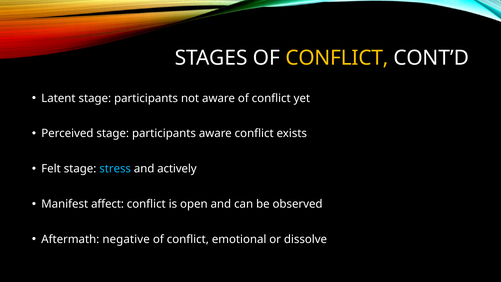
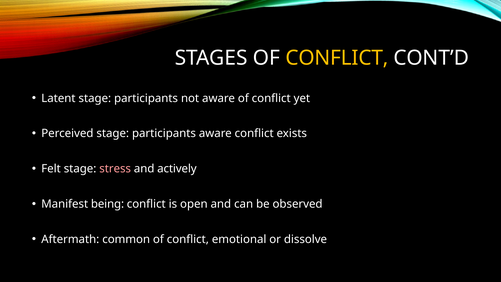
stress colour: light blue -> pink
affect: affect -> being
negative: negative -> common
